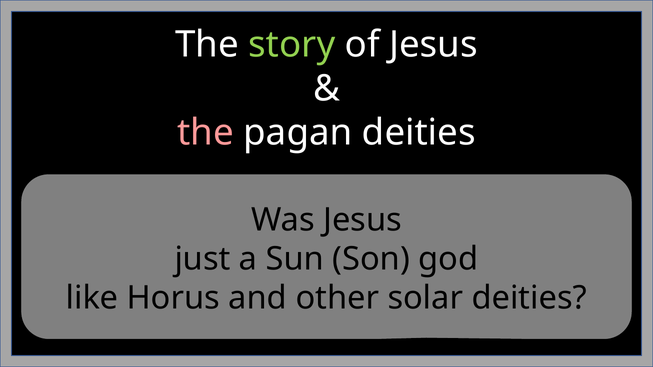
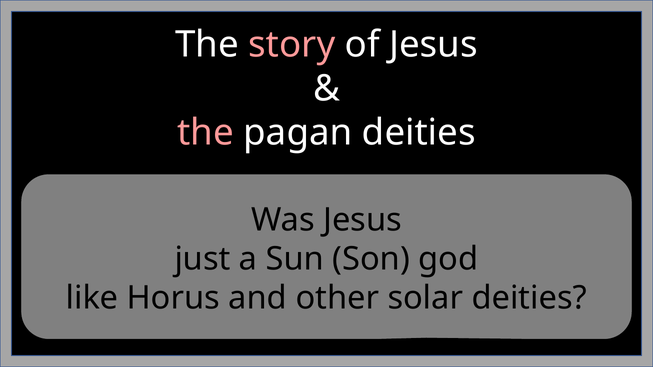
story colour: light green -> pink
